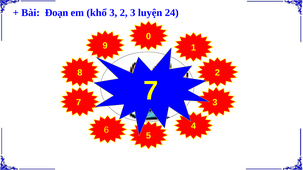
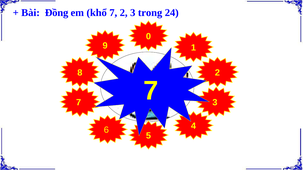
Đoạn: Đoạn -> Đồng
khổ 3: 3 -> 7
luyện: luyện -> trong
